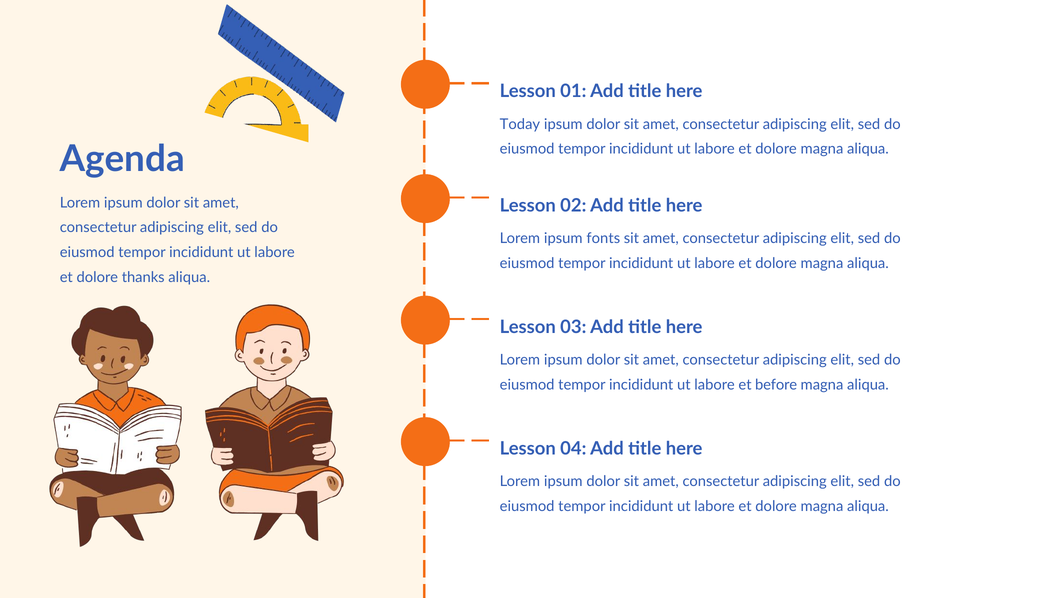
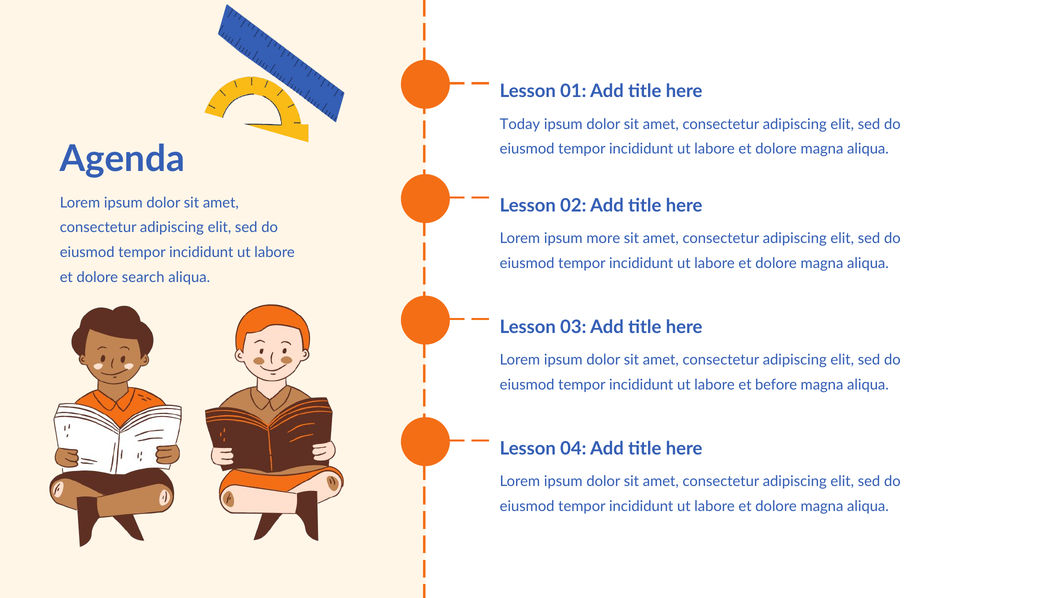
fonts: fonts -> more
thanks: thanks -> search
